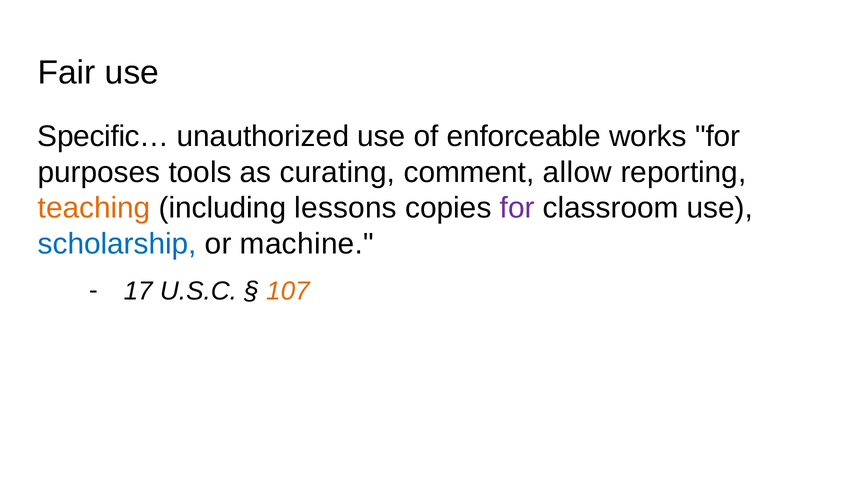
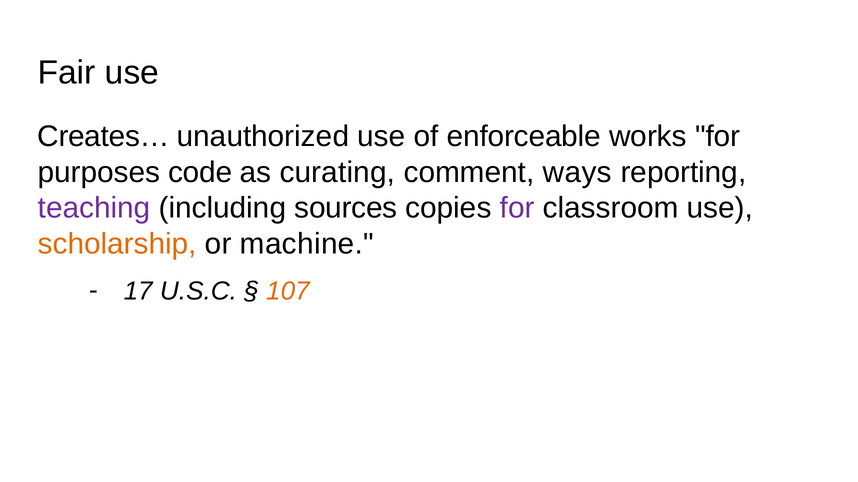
Specific…: Specific… -> Creates…
tools: tools -> code
allow: allow -> ways
teaching colour: orange -> purple
lessons: lessons -> sources
scholarship colour: blue -> orange
